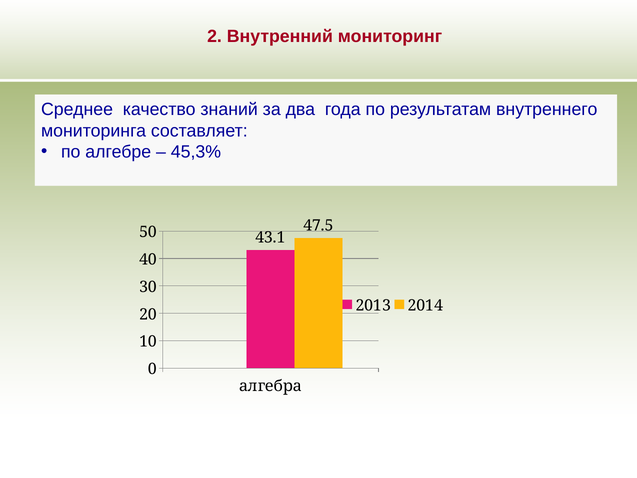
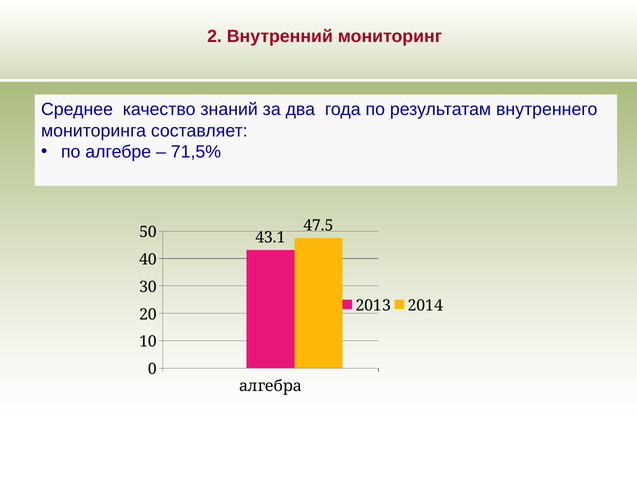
45,3%: 45,3% -> 71,5%
